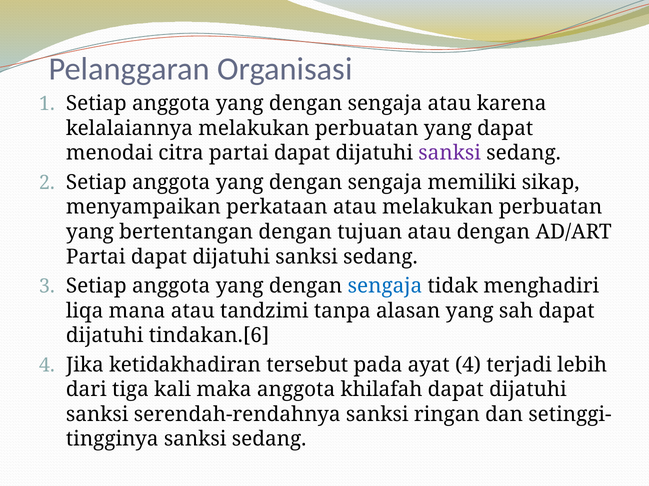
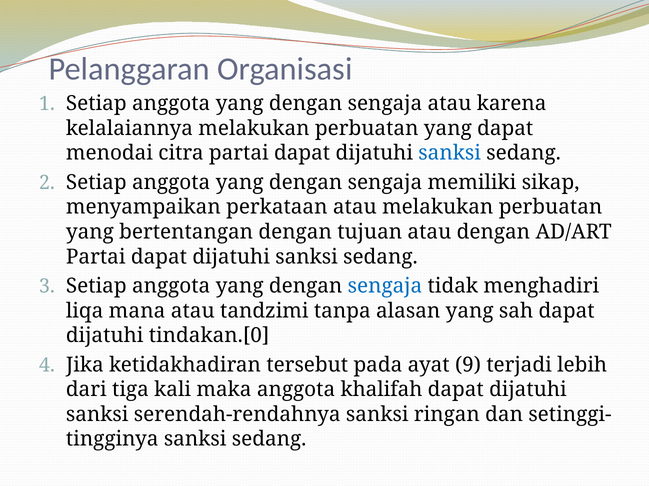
sanksi at (450, 153) colour: purple -> blue
tindakan.[6: tindakan.[6 -> tindakan.[0
ayat 4: 4 -> 9
khilafah: khilafah -> khalifah
